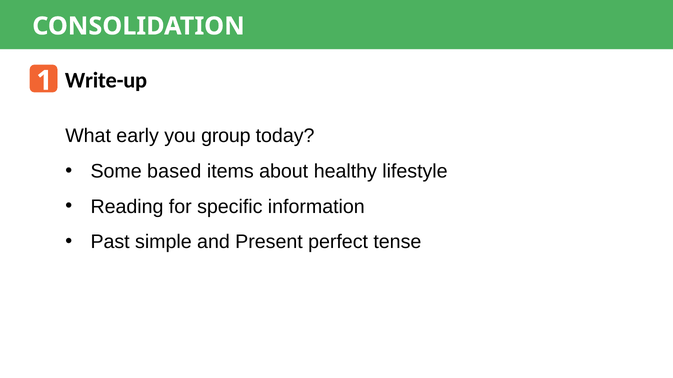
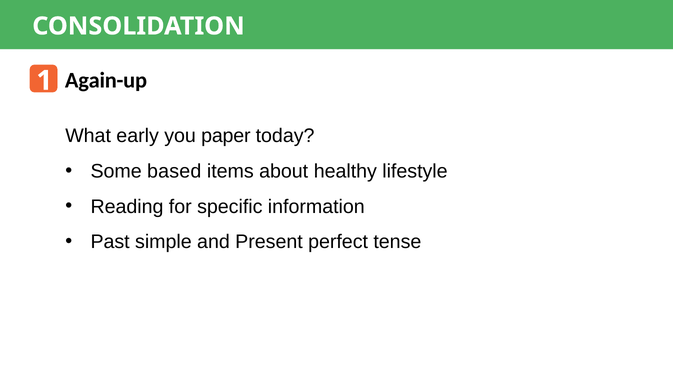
Write-up: Write-up -> Again-up
group: group -> paper
